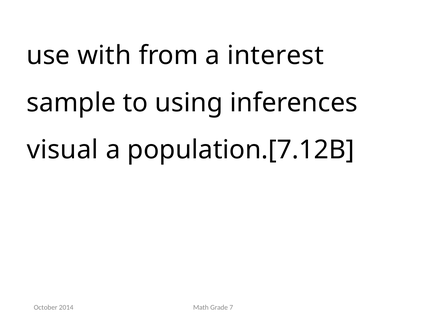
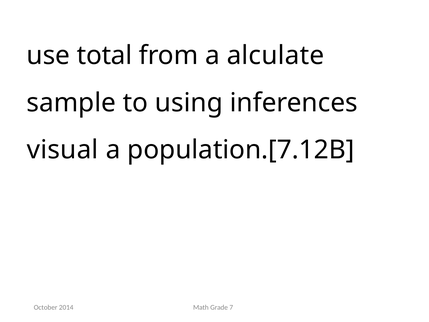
with: with -> total
interest: interest -> alculate
